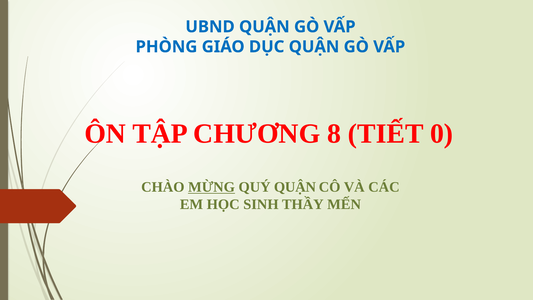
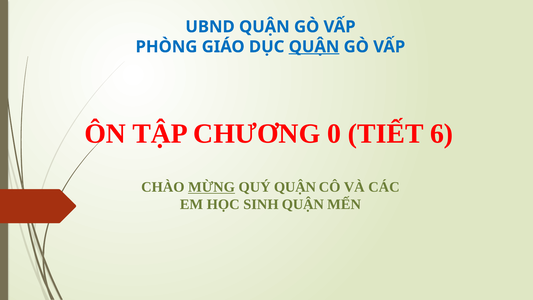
QUẬN at (314, 47) underline: none -> present
8: 8 -> 0
0: 0 -> 6
SINH THẦY: THẦY -> QUẬN
